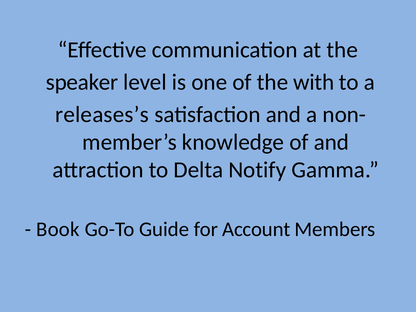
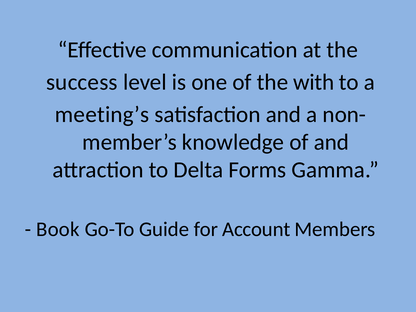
speaker: speaker -> success
releases’s: releases’s -> meeting’s
Notify: Notify -> Forms
